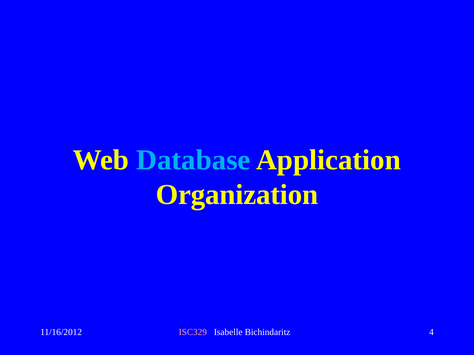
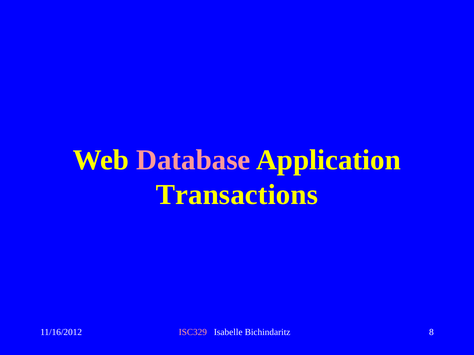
Database colour: light blue -> pink
Organization: Organization -> Transactions
4: 4 -> 8
